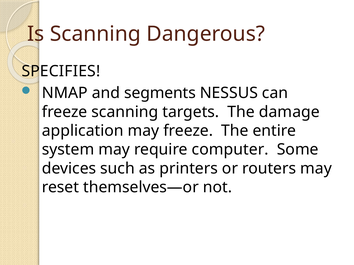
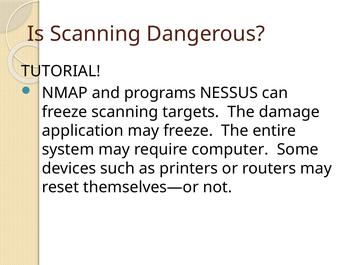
SPECIFIES: SPECIFIES -> TUTORIAL
segments: segments -> programs
